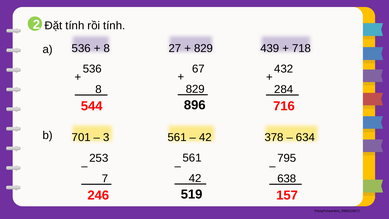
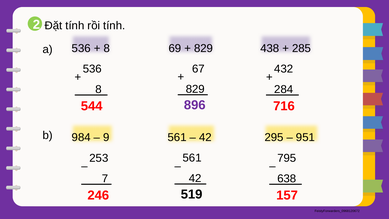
27: 27 -> 69
439: 439 -> 438
718: 718 -> 285
896 colour: black -> purple
701: 701 -> 984
3: 3 -> 9
378: 378 -> 295
634: 634 -> 951
